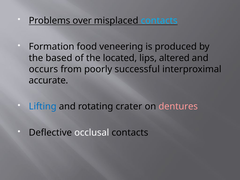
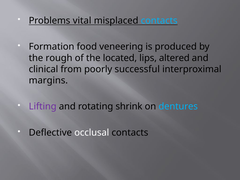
over: over -> vital
based: based -> rough
occurs: occurs -> clinical
accurate: accurate -> margins
Lifting colour: blue -> purple
crater: crater -> shrink
dentures colour: pink -> light blue
